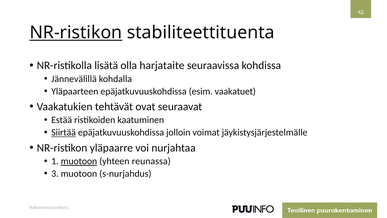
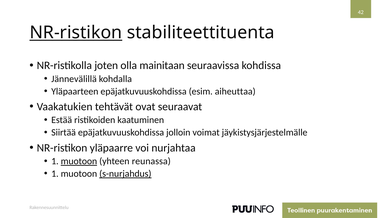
lisätä: lisätä -> joten
harjataite: harjataite -> mainitaan
vaakatuet: vaakatuet -> aiheuttaa
Siirtää underline: present -> none
3 at (55, 173): 3 -> 1
s-nurjahdus underline: none -> present
